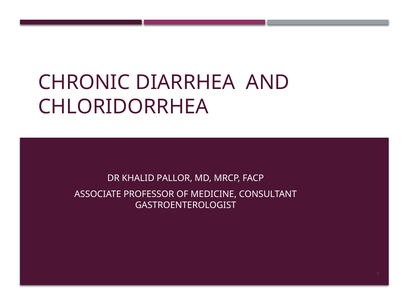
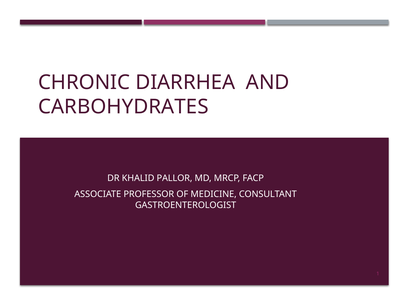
CHLORIDORRHEA: CHLORIDORRHEA -> CARBOHYDRATES
